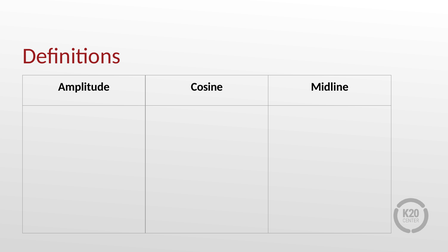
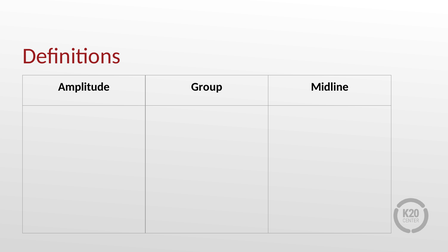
Cosine: Cosine -> Group
